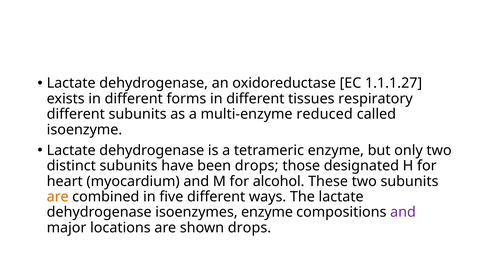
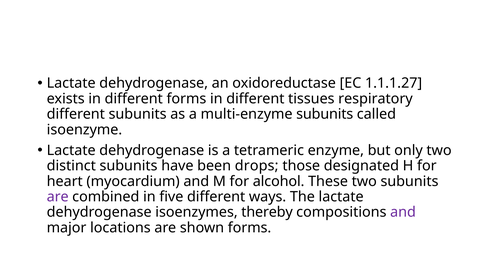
multi-enzyme reduced: reduced -> subunits
are at (58, 197) colour: orange -> purple
isoenzymes enzyme: enzyme -> thereby
shown drops: drops -> forms
